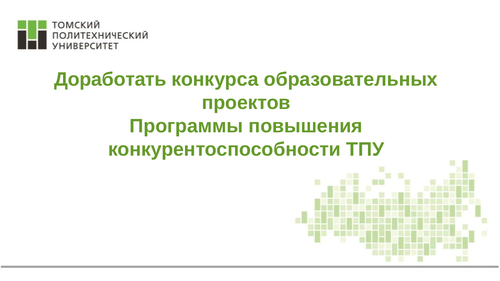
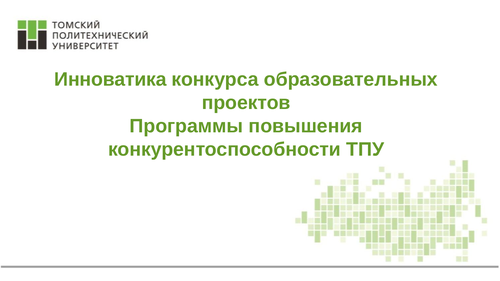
Доработать: Доработать -> Инноватика
